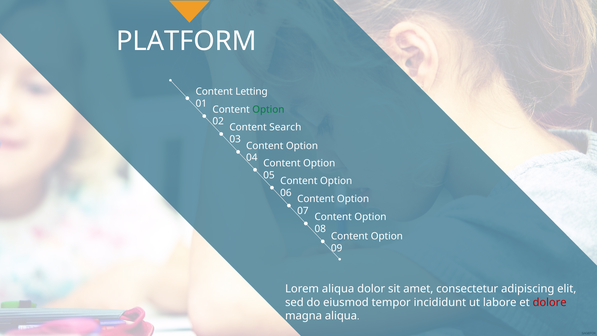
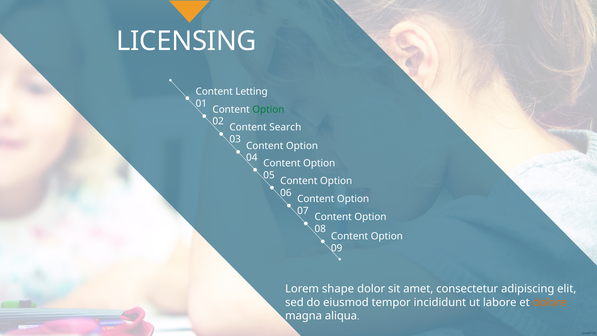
PLATFORM: PLATFORM -> LICENSING
Lorem aliqua: aliqua -> shape
dolore colour: red -> orange
